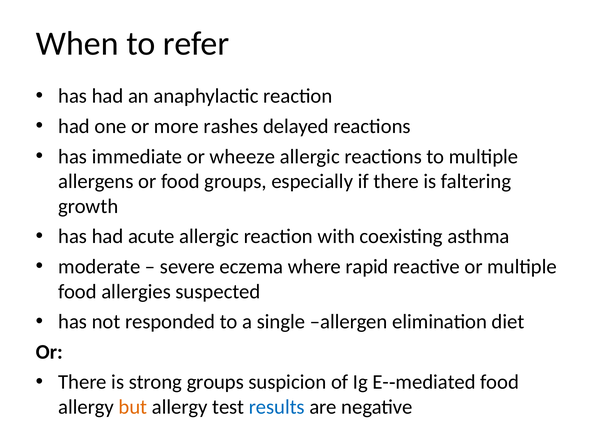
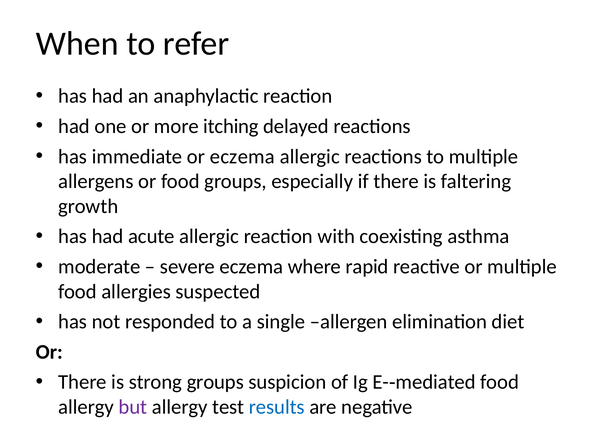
rashes: rashes -> itching
or wheeze: wheeze -> eczema
but colour: orange -> purple
